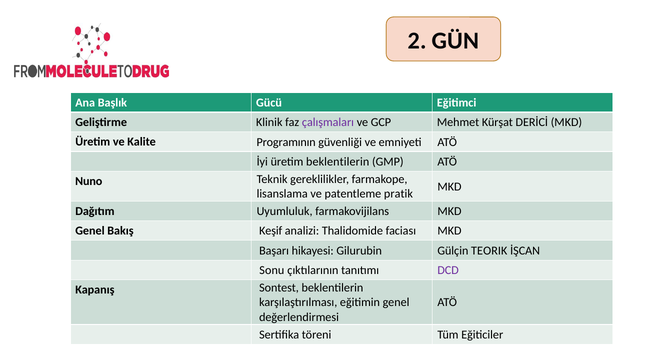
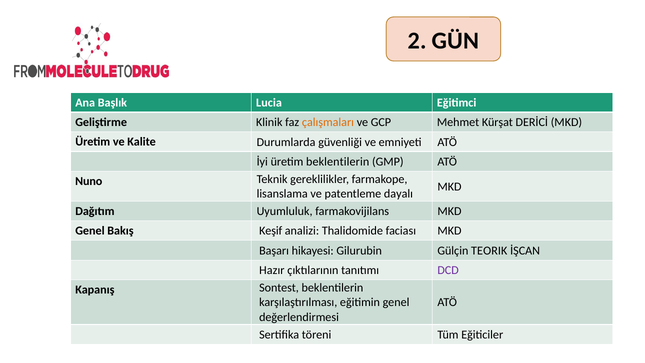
Gücü: Gücü -> Lucia
çalışmaları colour: purple -> orange
Programının: Programının -> Durumlarda
pratik: pratik -> dayalı
Sonu: Sonu -> Hazır
